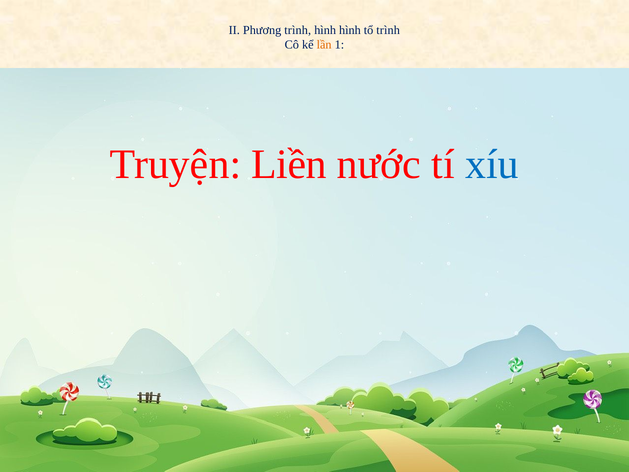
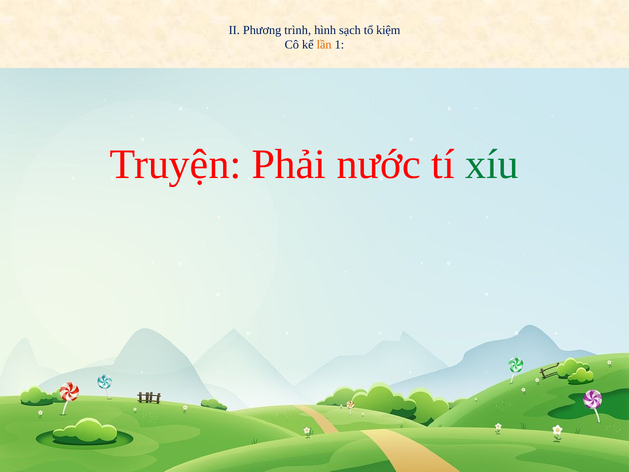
hình hình: hình -> sạch
tổ trình: trình -> kiệm
Liền: Liền -> Phải
xíu colour: blue -> green
